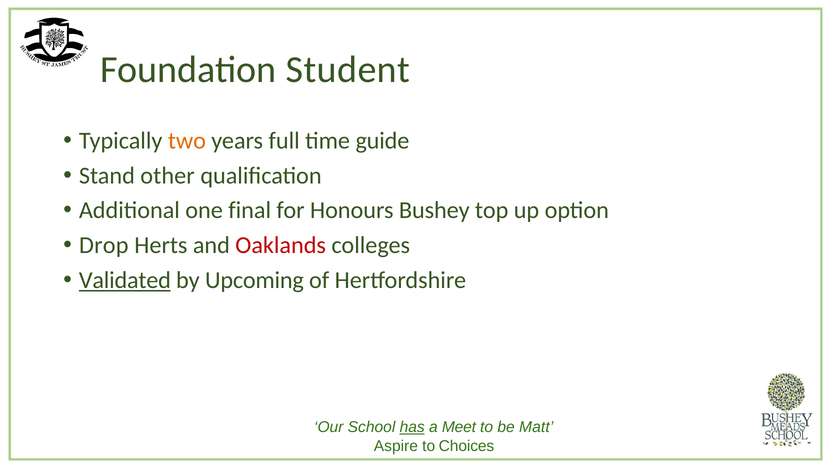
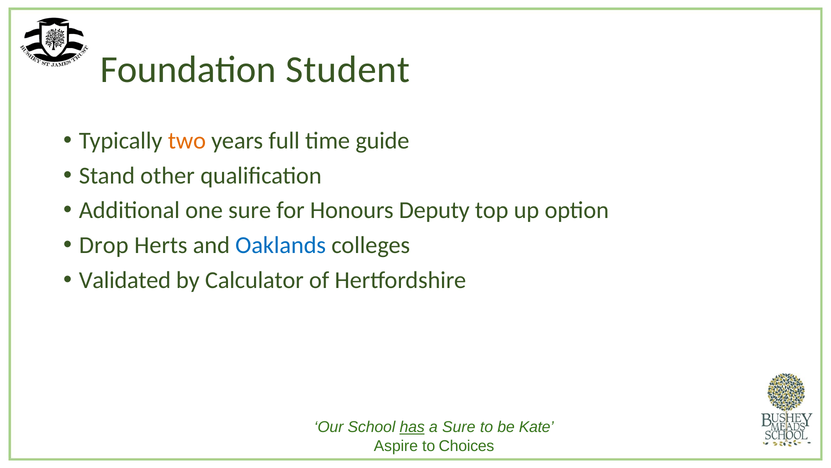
one final: final -> sure
Bushey: Bushey -> Deputy
Oaklands colour: red -> blue
Validated underline: present -> none
Upcoming: Upcoming -> Calculator
a Meet: Meet -> Sure
Matt: Matt -> Kate
